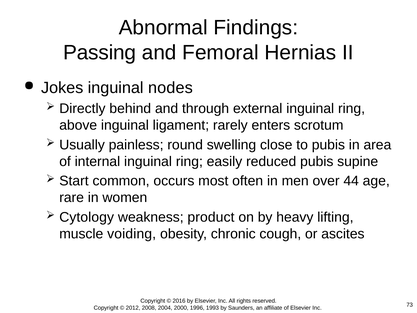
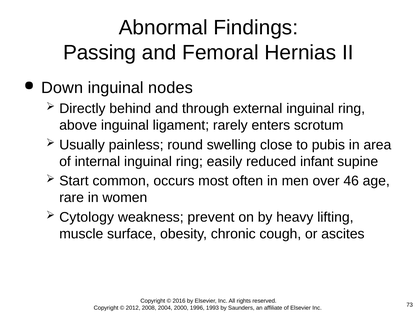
Jokes: Jokes -> Down
reduced pubis: pubis -> infant
44: 44 -> 46
product: product -> prevent
voiding: voiding -> surface
